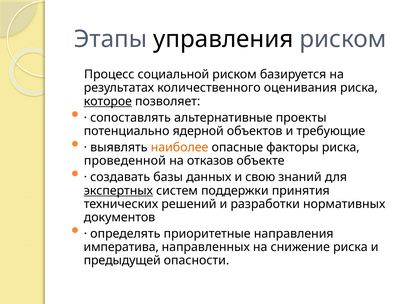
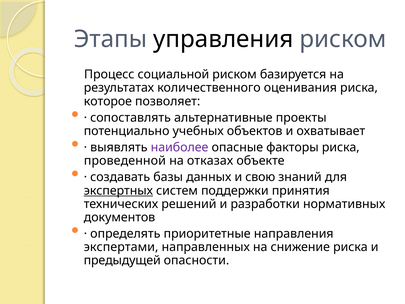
которое underline: present -> none
ядерной: ядерной -> учебных
требующие: требующие -> охватывает
наиболее colour: orange -> purple
отказов: отказов -> отказах
императива: императива -> экспертами
